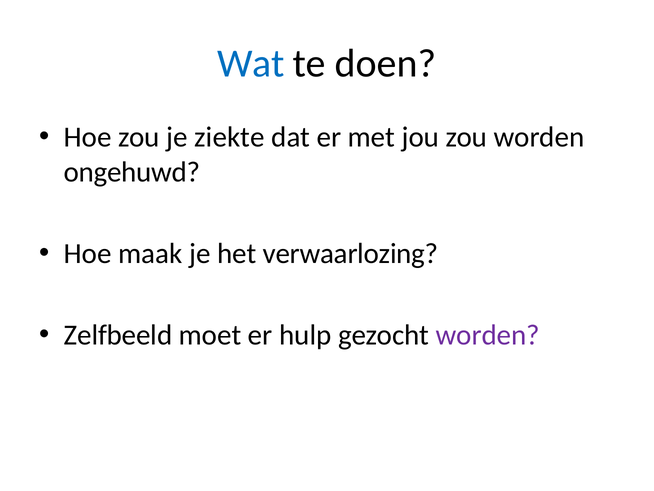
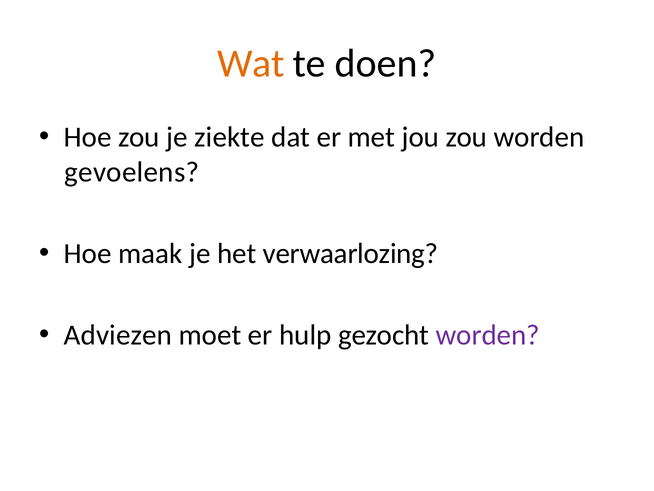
Wat colour: blue -> orange
ongehuwd: ongehuwd -> gevoelens
Zelfbeeld: Zelfbeeld -> Adviezen
